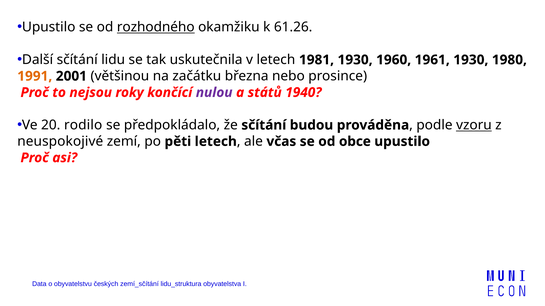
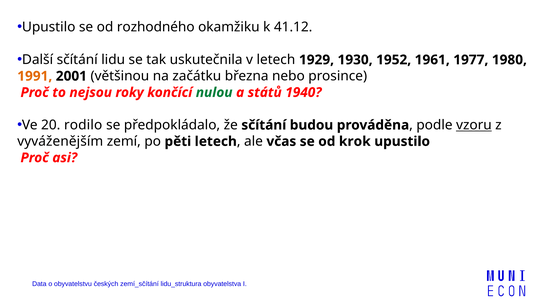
rozhodného underline: present -> none
61.26: 61.26 -> 41.12
1981: 1981 -> 1929
1960: 1960 -> 1952
1961 1930: 1930 -> 1977
nulou colour: purple -> green
neuspokojivé: neuspokojivé -> vyváženějším
obce: obce -> krok
